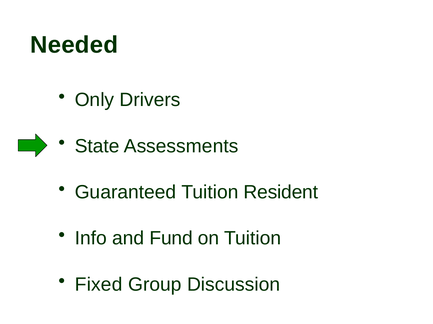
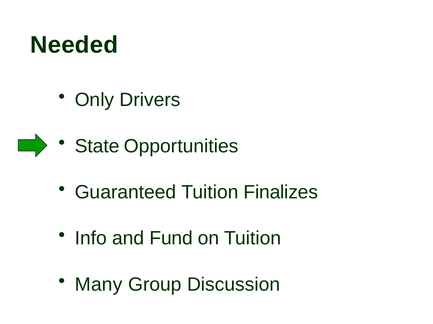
Assessments: Assessments -> Opportunities
Resident: Resident -> Finalizes
Fixed: Fixed -> Many
